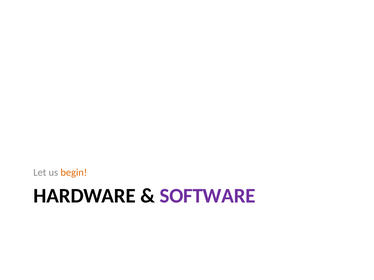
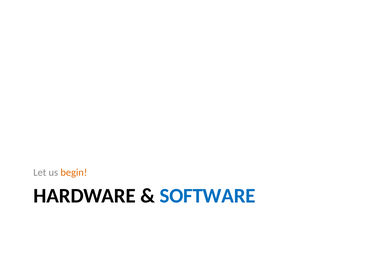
SOFTWARE colour: purple -> blue
